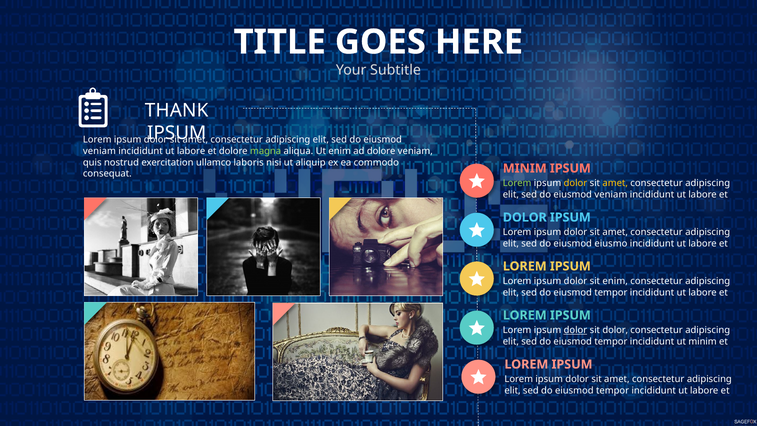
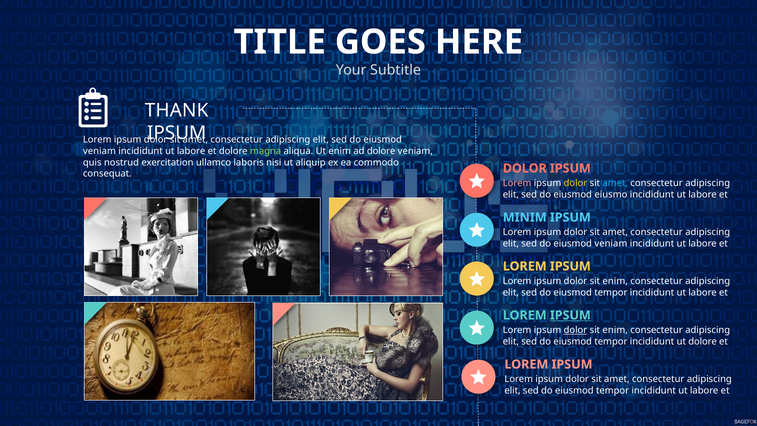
MINIM at (525, 168): MINIM -> DOLOR
Lorem at (517, 183) colour: light green -> pink
amet at (615, 183) colour: yellow -> light blue
veniam at (611, 195): veniam -> eiusmo
DOLOR at (525, 217): DOLOR -> MINIM
eiusmo at (611, 244): eiusmo -> veniam
IPSUM at (570, 315) underline: none -> present
dolor at (615, 330): dolor -> enim
ut minim: minim -> dolore
